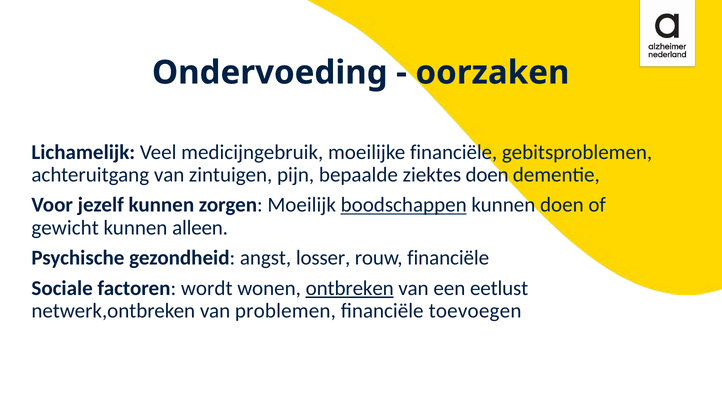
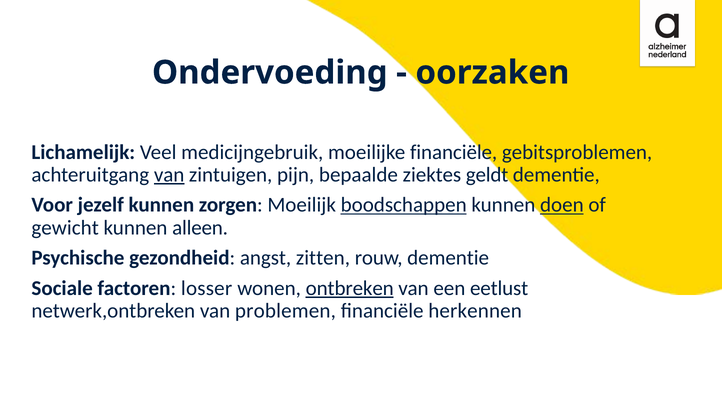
van at (169, 175) underline: none -> present
ziektes doen: doen -> geldt
doen at (562, 205) underline: none -> present
losser: losser -> zitten
rouw financiële: financiële -> dementie
wordt: wordt -> losser
toevoegen: toevoegen -> herkennen
